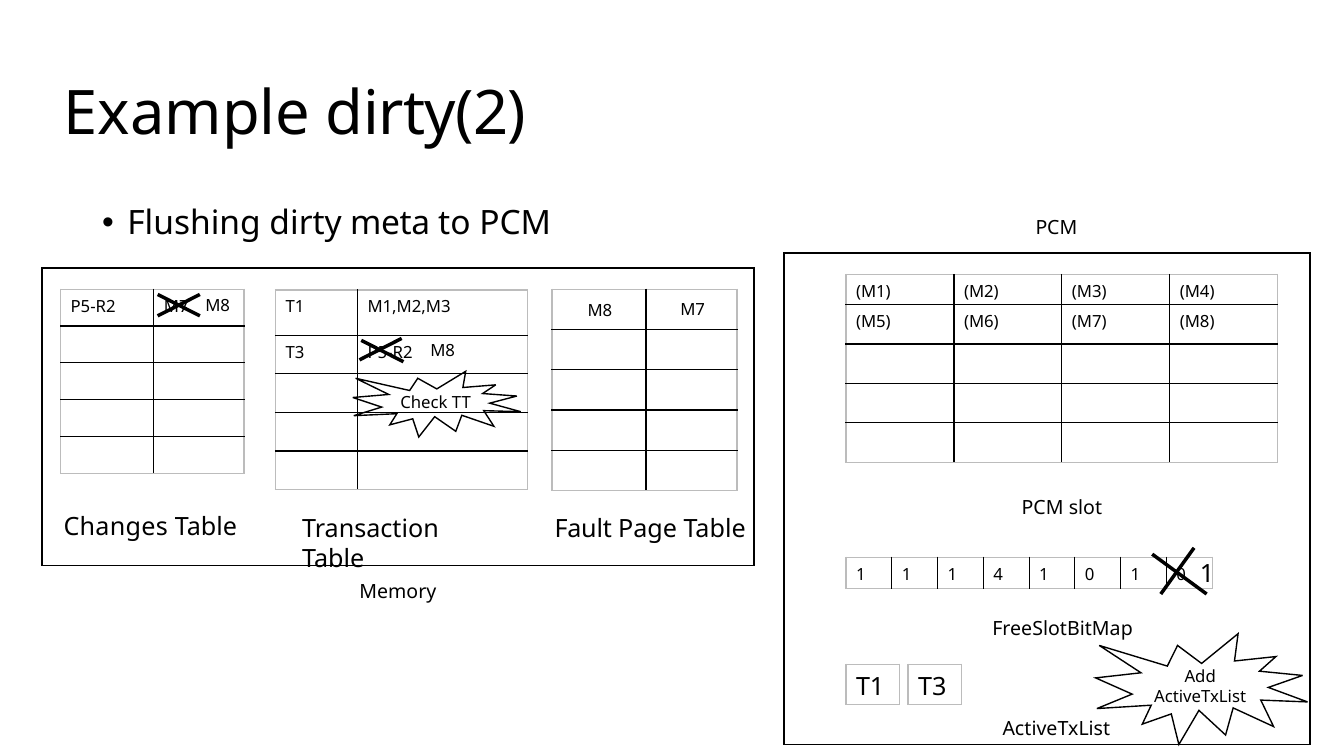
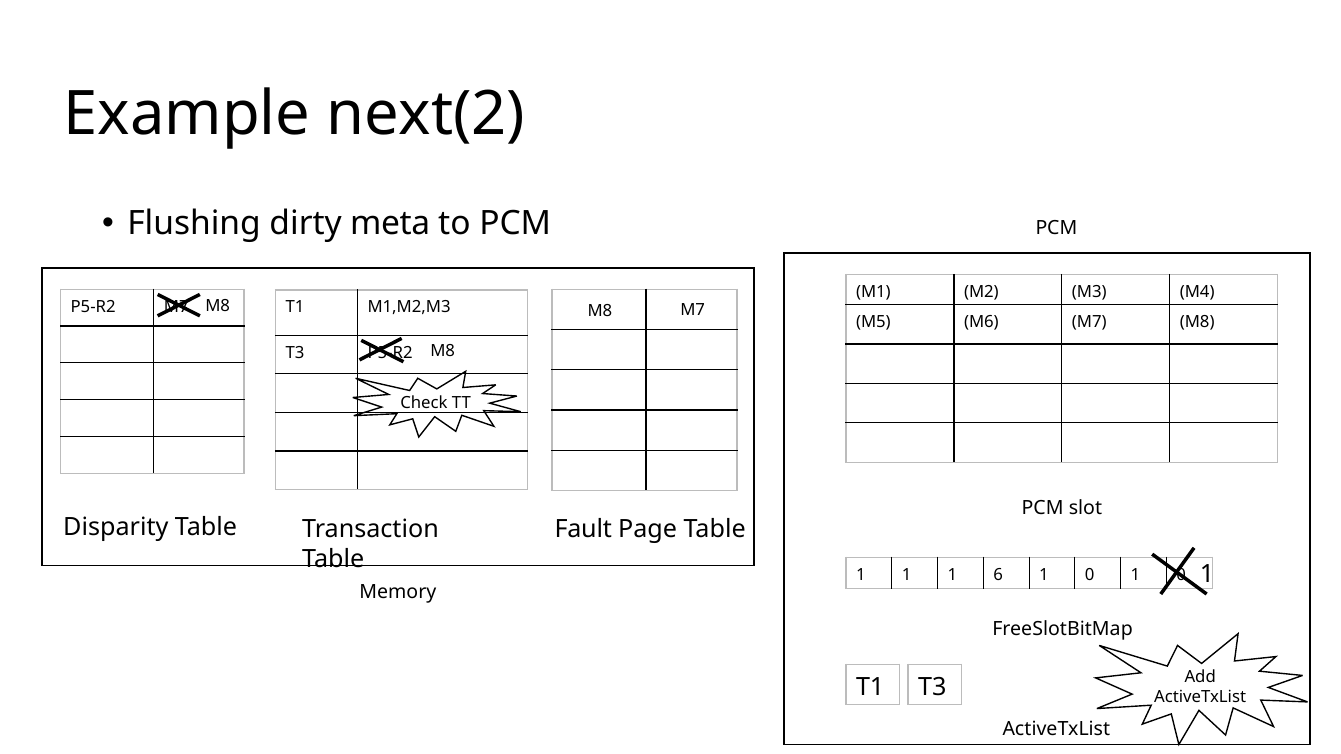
dirty(2: dirty(2 -> next(2
Changes: Changes -> Disparity
4: 4 -> 6
